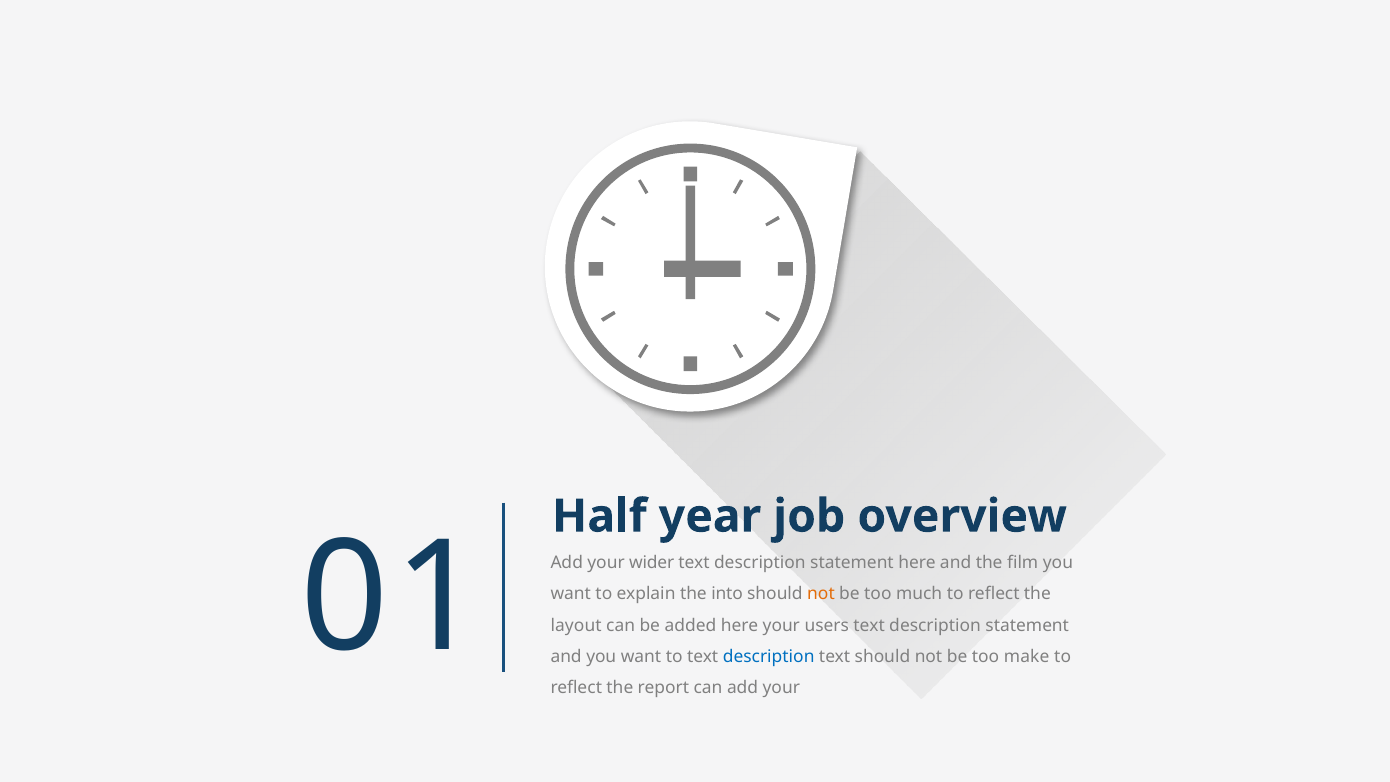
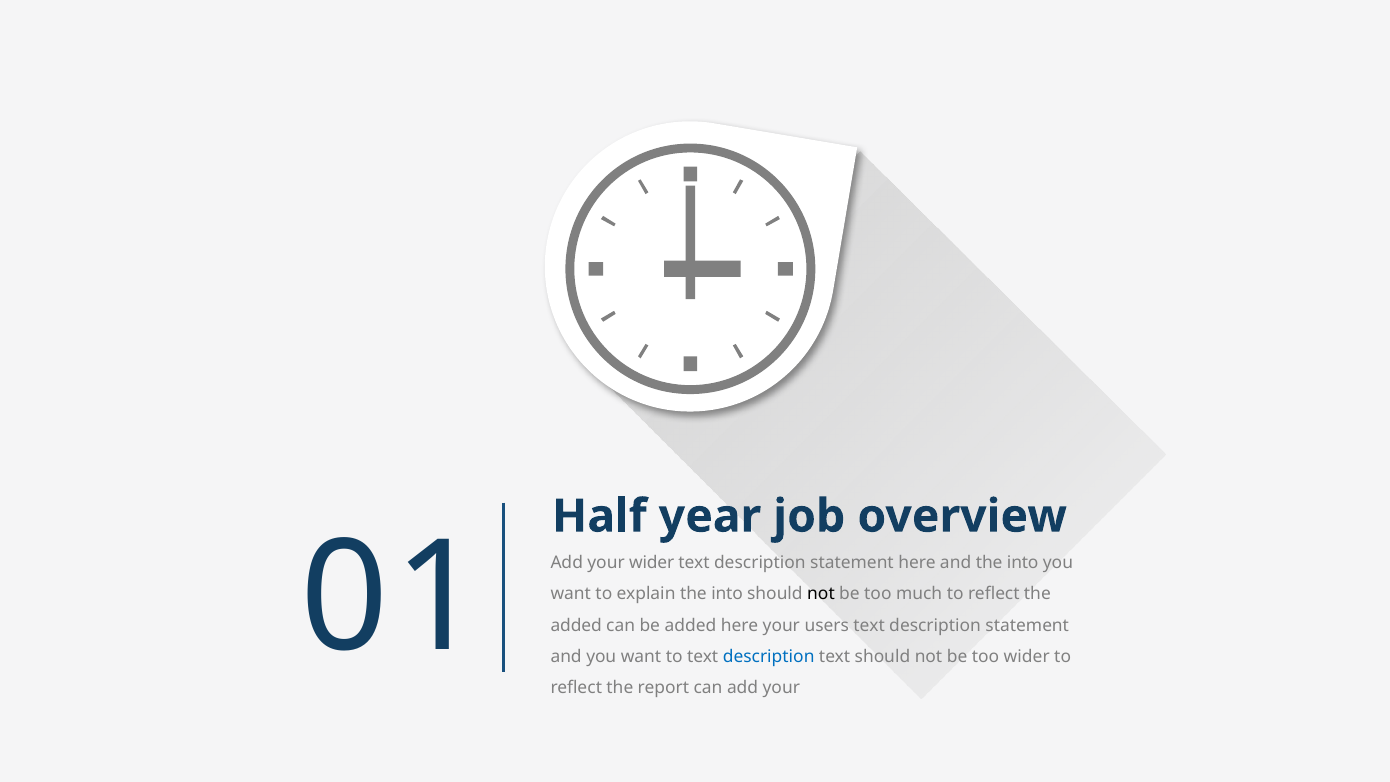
and the film: film -> into
not at (821, 594) colour: orange -> black
layout at (576, 625): layout -> added
too make: make -> wider
